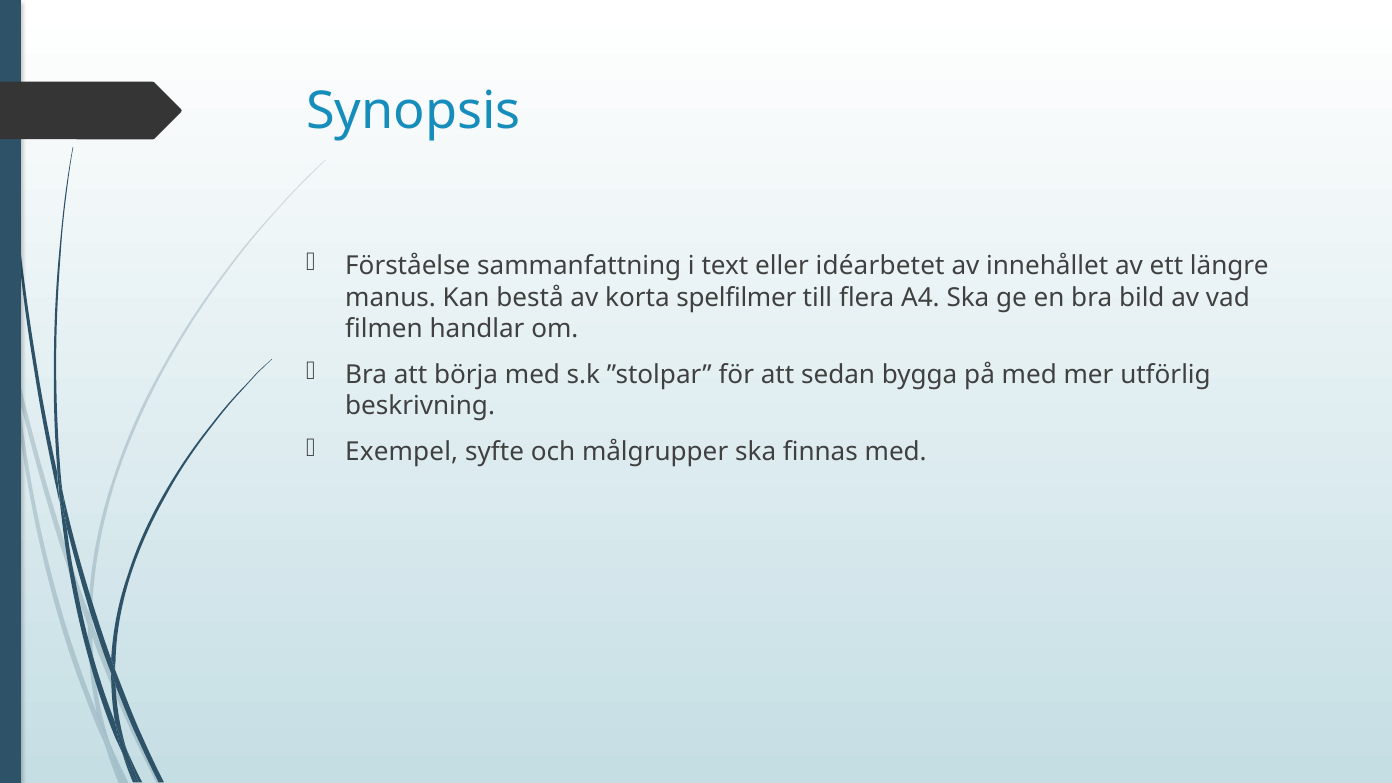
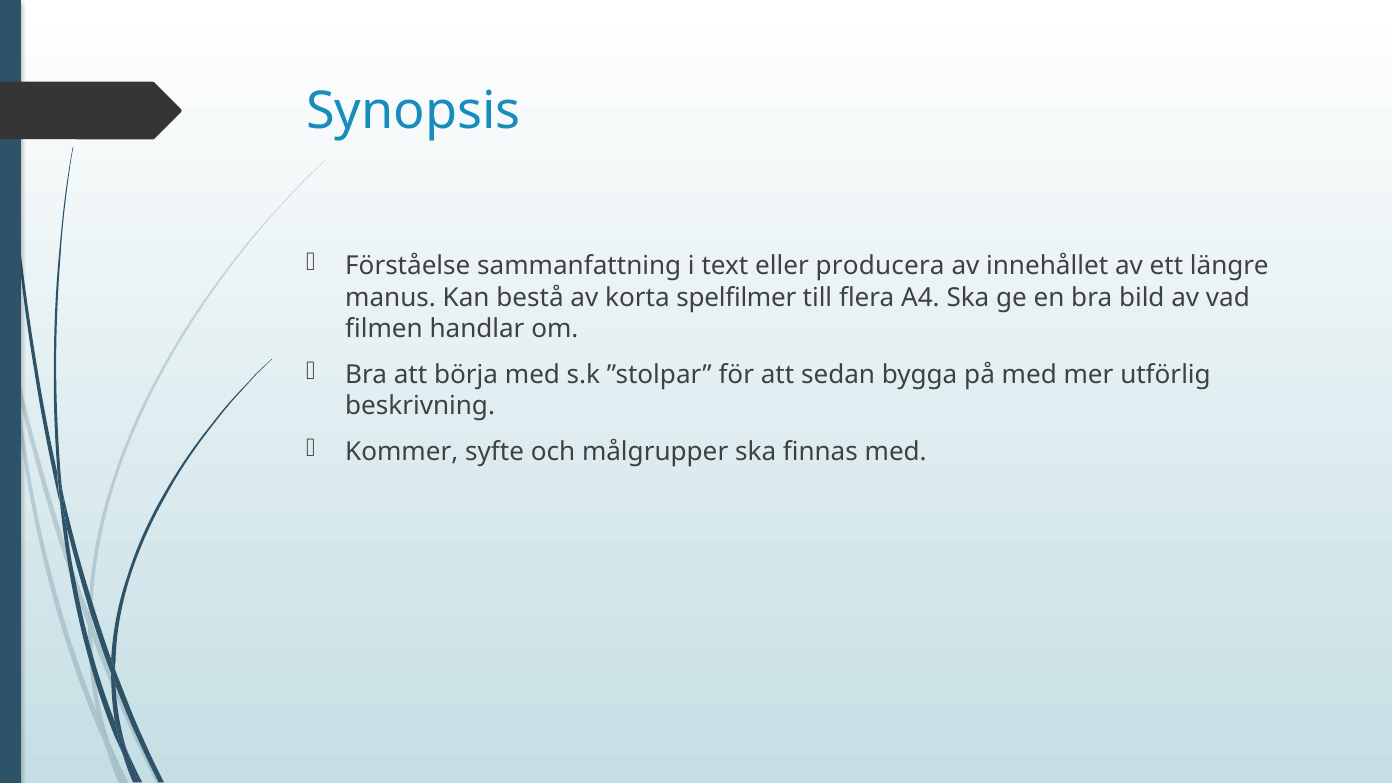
idéarbetet: idéarbetet -> producera
Exempel: Exempel -> Kommer
